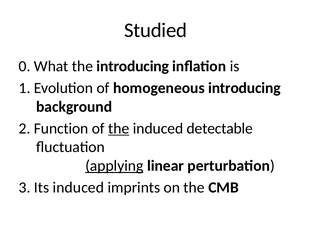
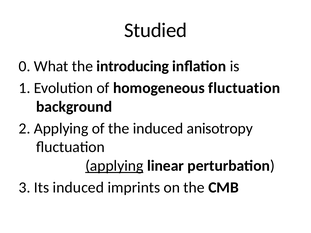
homogeneous introducing: introducing -> fluctuation
2 Function: Function -> Applying
the at (119, 129) underline: present -> none
detectable: detectable -> anisotropy
